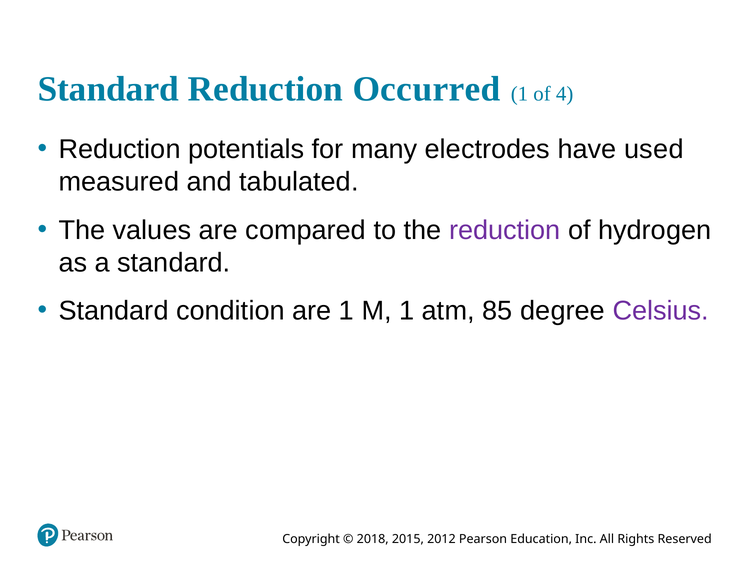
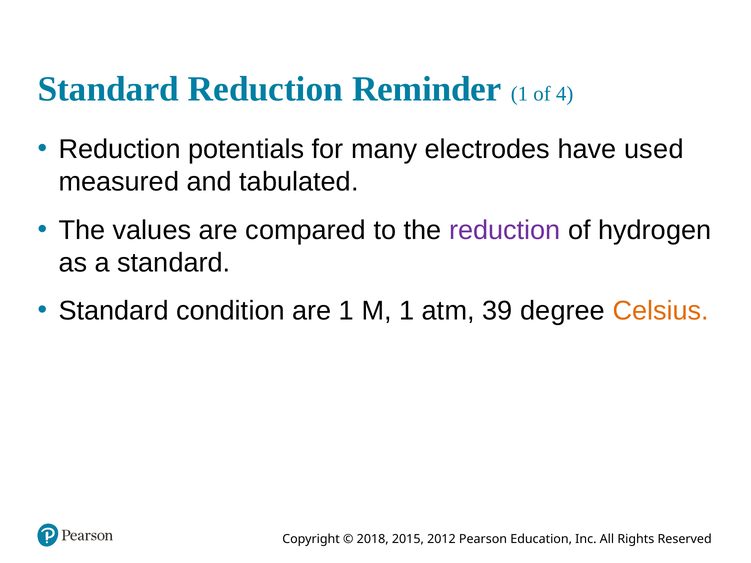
Occurred: Occurred -> Reminder
85: 85 -> 39
Celsius colour: purple -> orange
